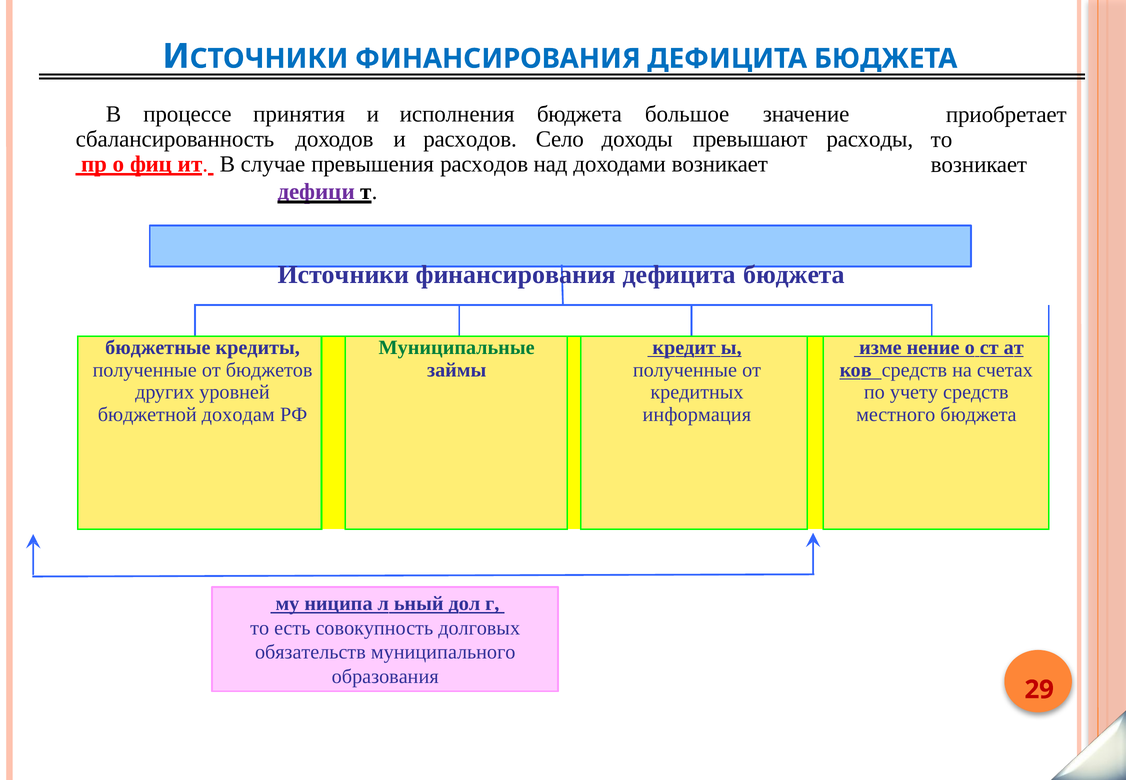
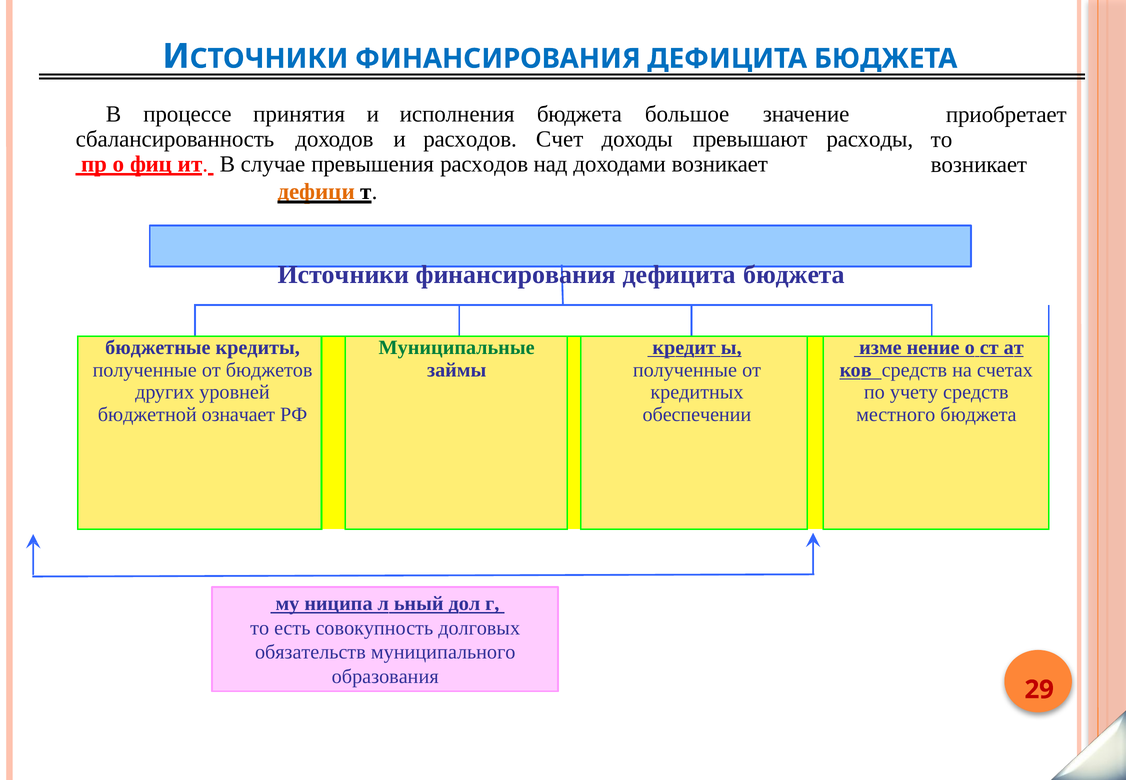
Село: Село -> Счет
дефици colour: purple -> orange
доходам: доходам -> означает
информация: информация -> обеспечении
